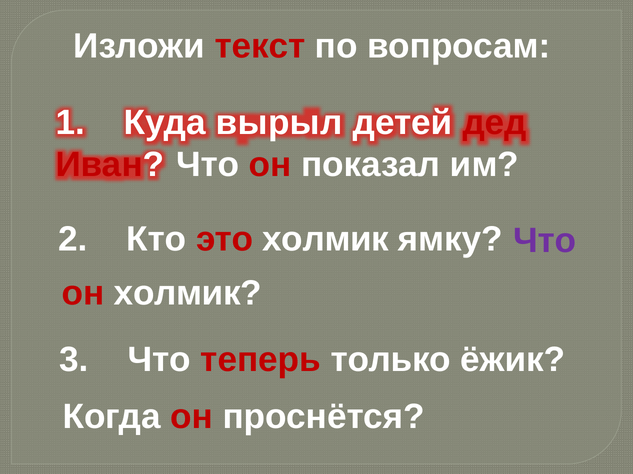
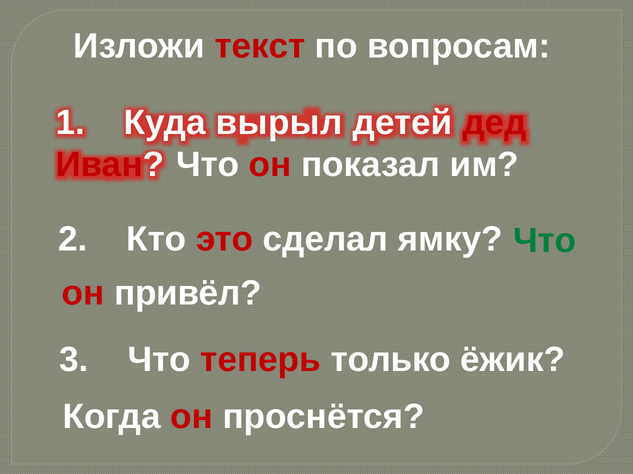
это холмик: холмик -> сделал
Что at (545, 241) colour: purple -> green
он холмик: холмик -> привёл
